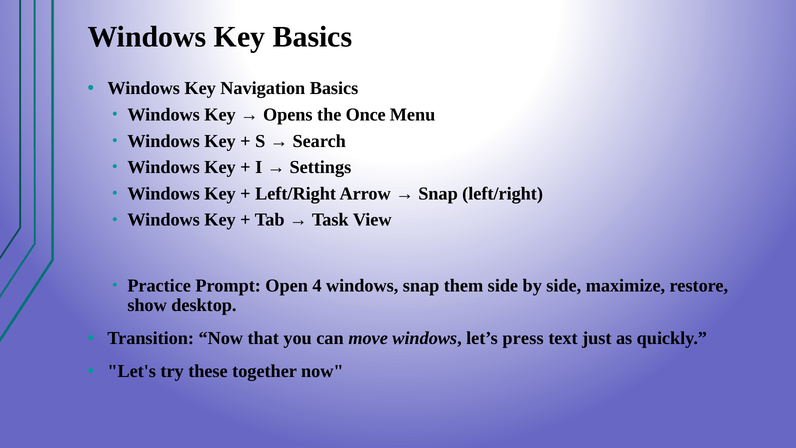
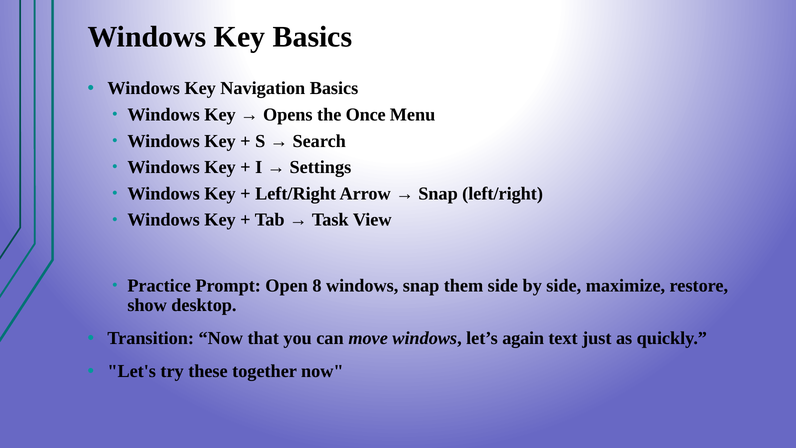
4: 4 -> 8
press: press -> again
